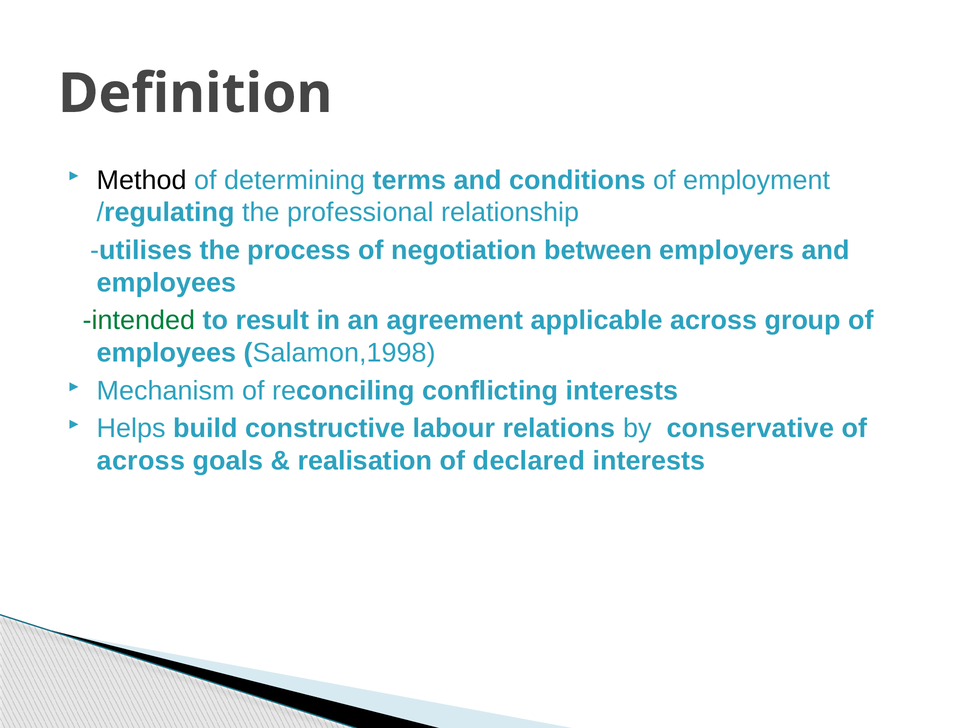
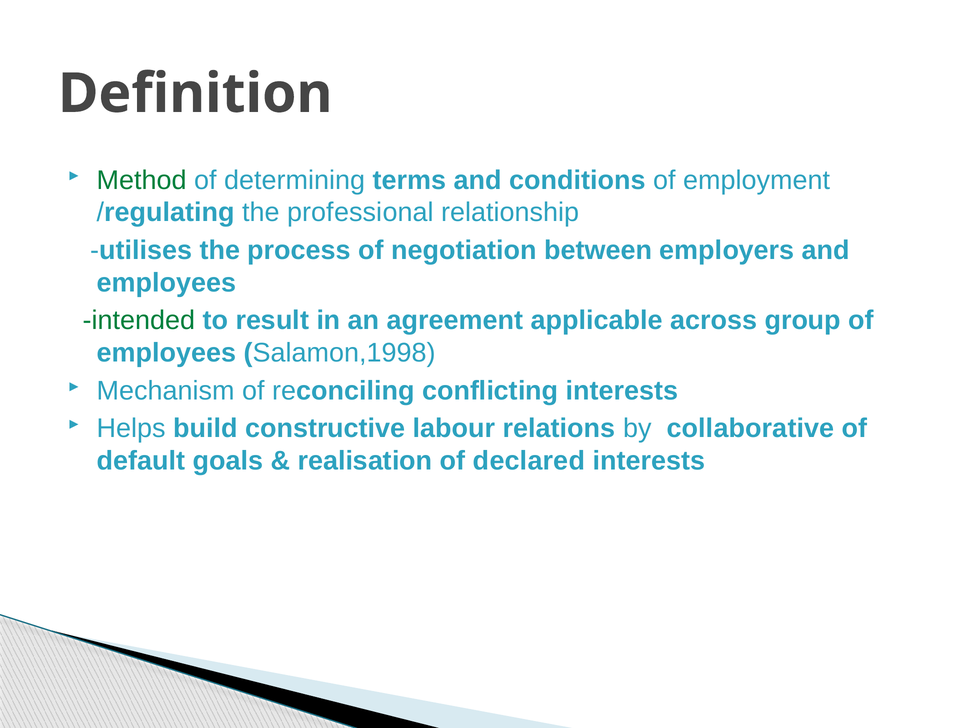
Method colour: black -> green
conservative: conservative -> collaborative
across at (141, 461): across -> default
